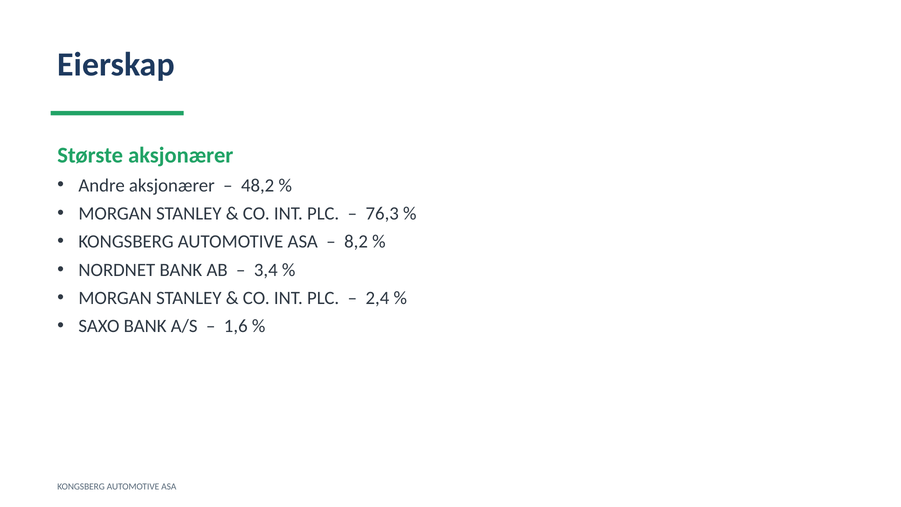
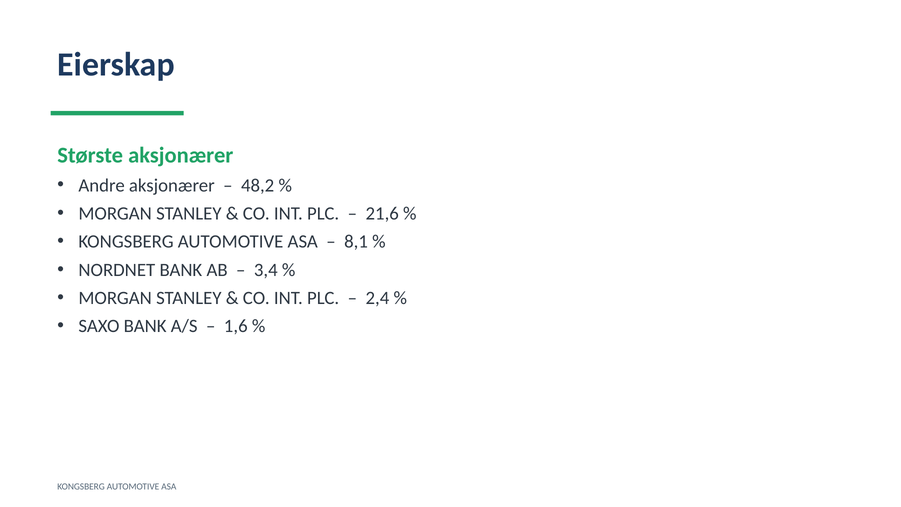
76,3: 76,3 -> 21,6
8,2: 8,2 -> 8,1
